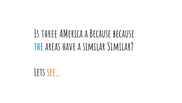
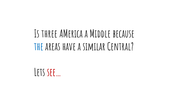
a Because: Because -> Middle
similar Similar: Similar -> Central
see… colour: orange -> red
